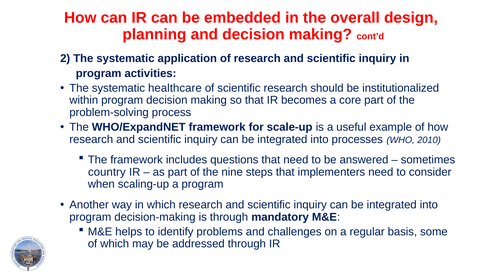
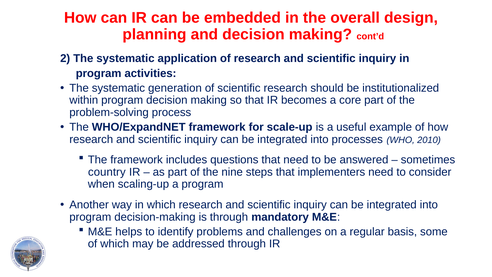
healthcare: healthcare -> generation
